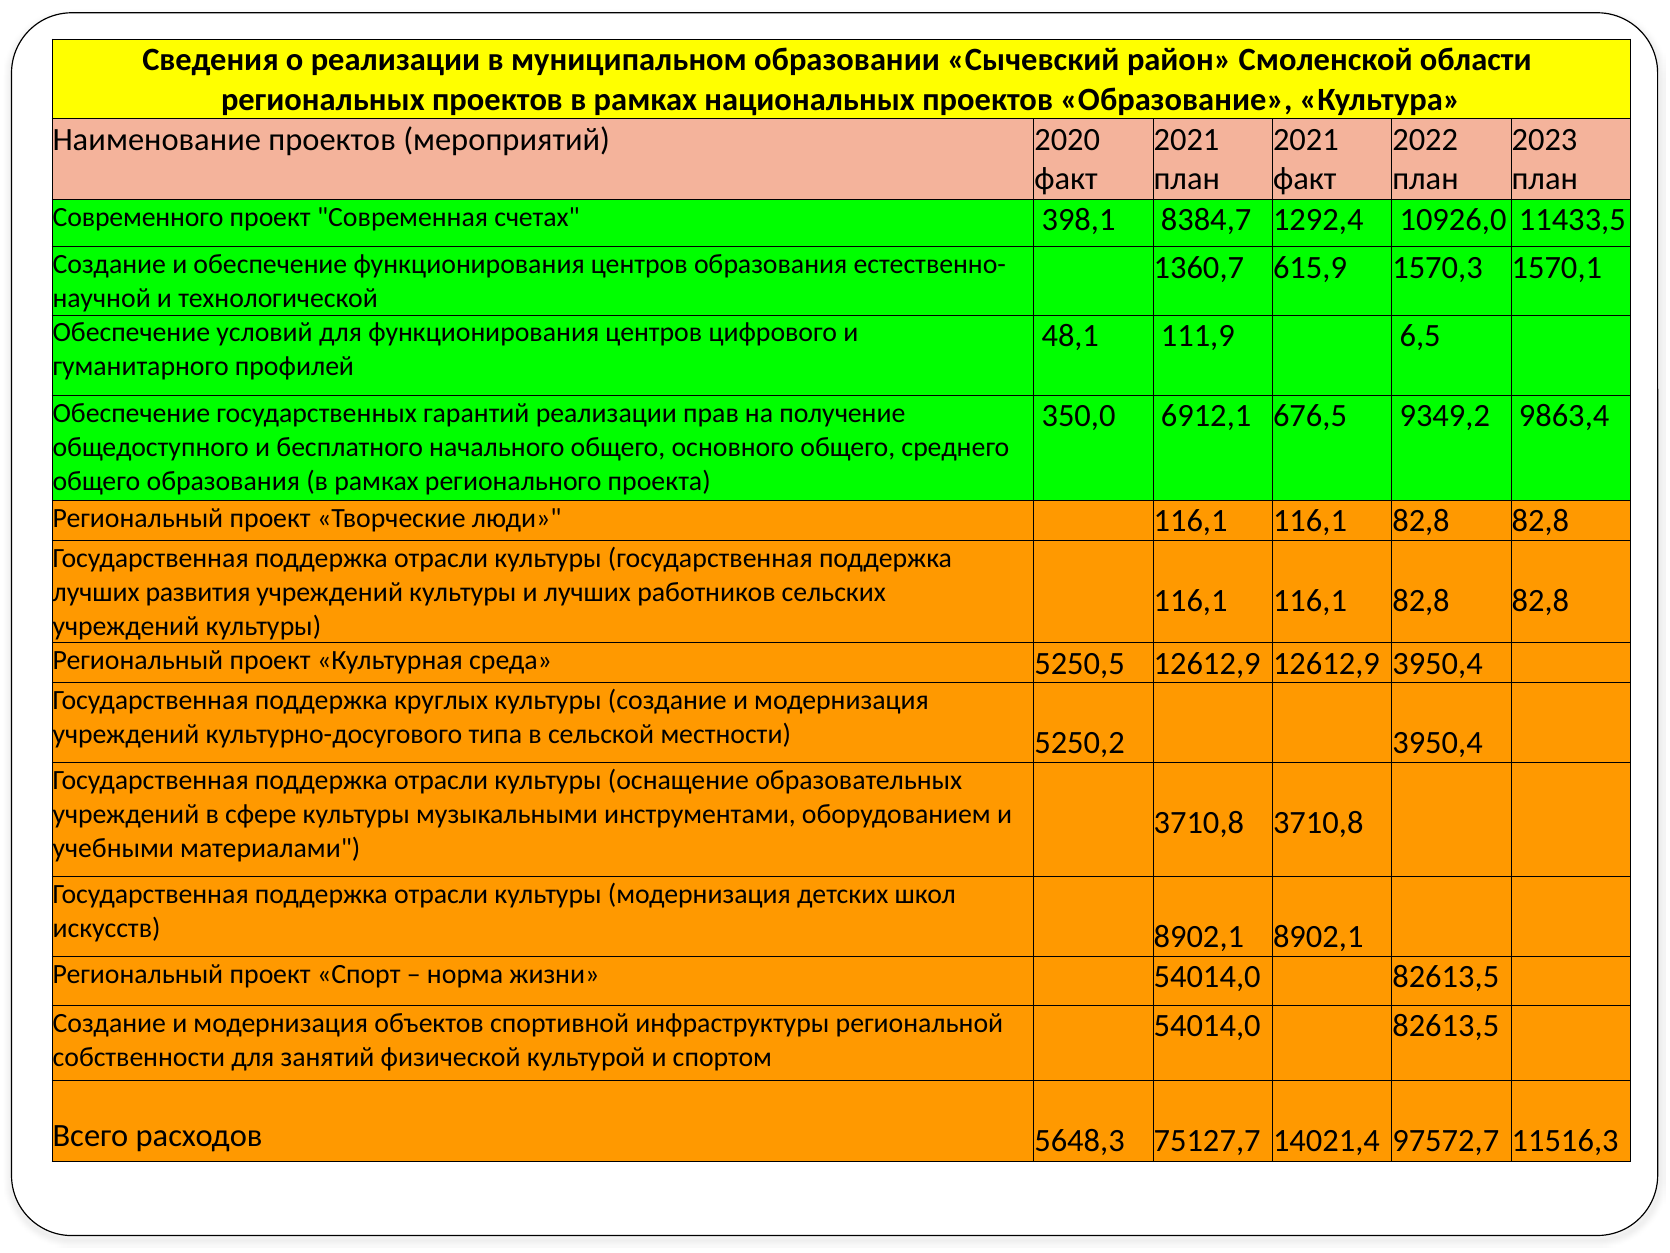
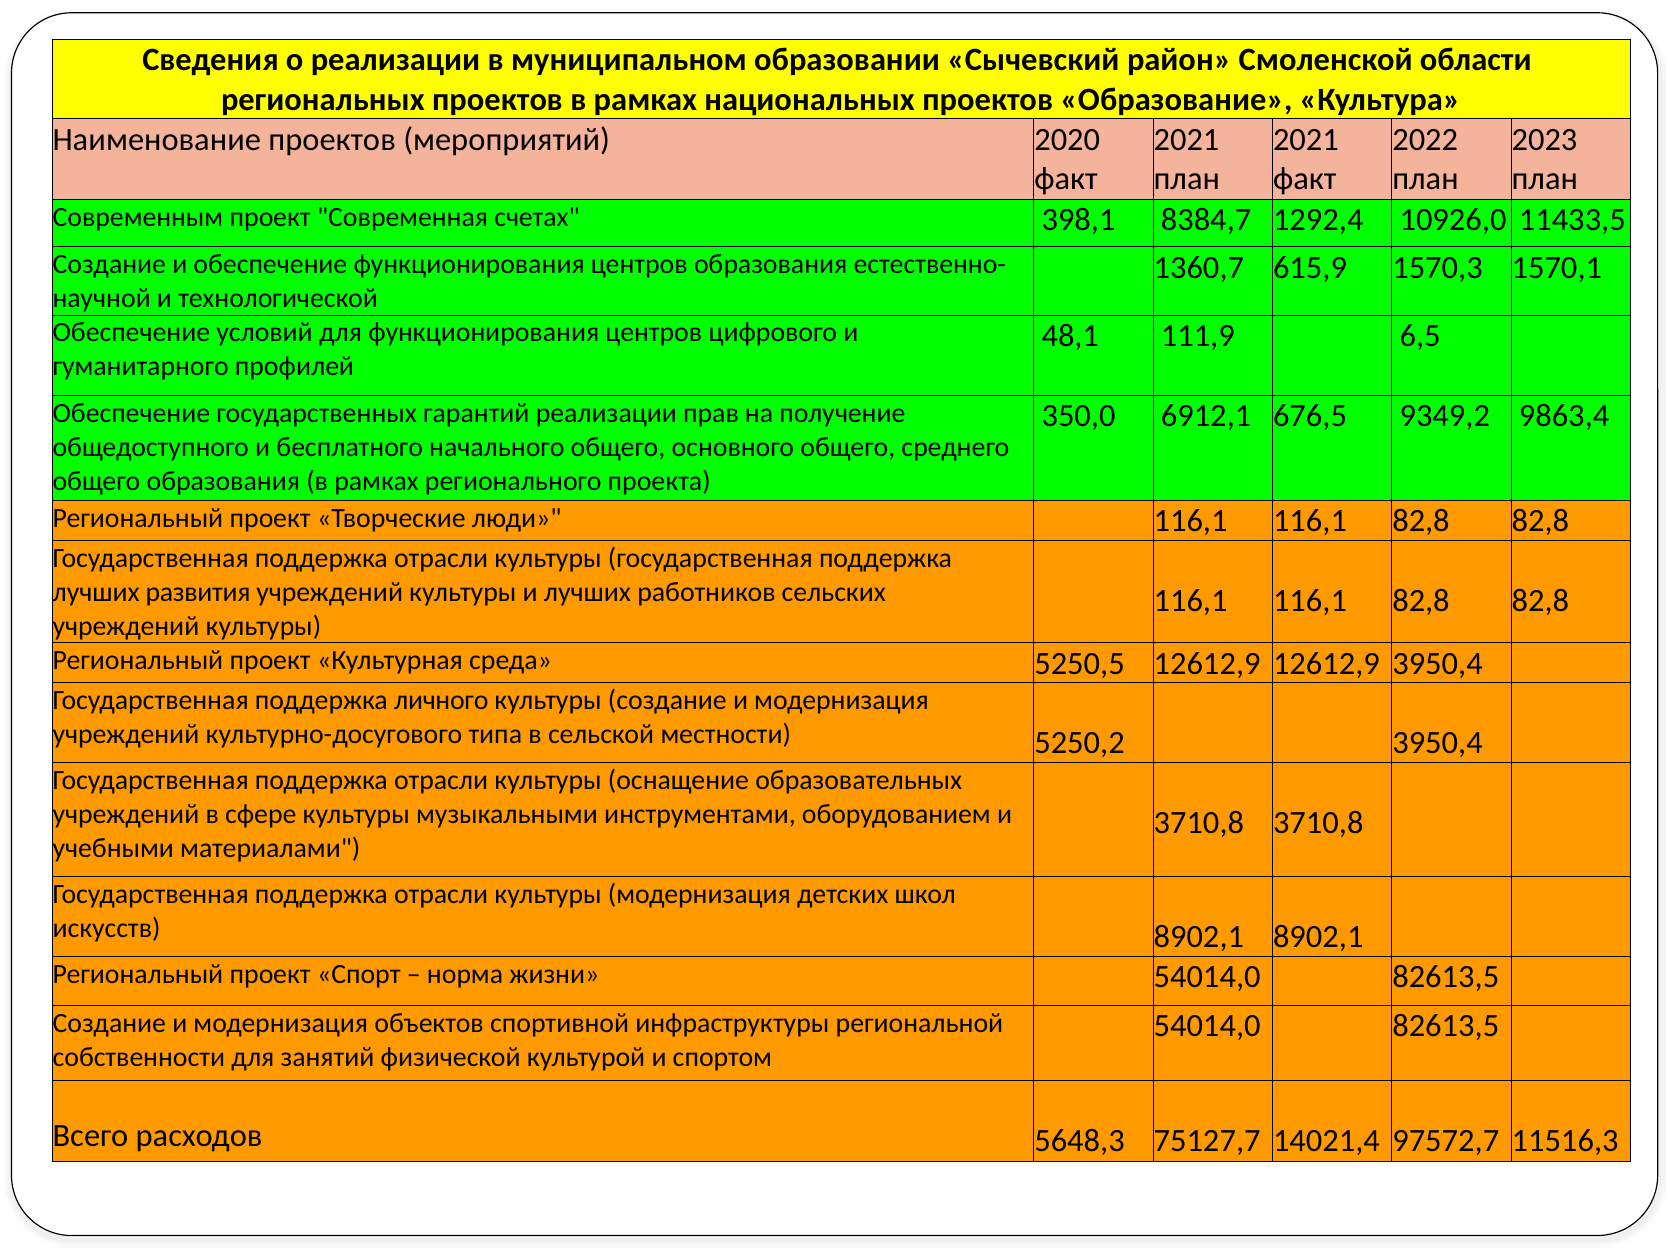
Современного: Современного -> Современным
круглых: круглых -> личного
